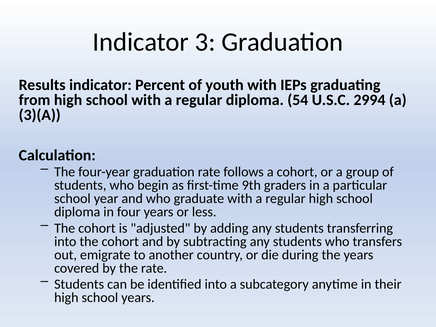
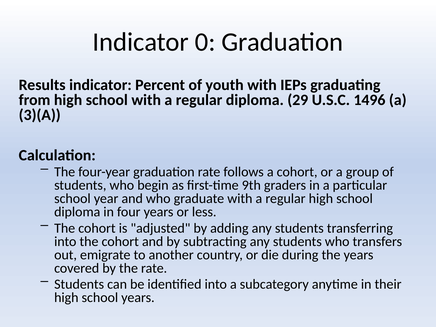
3: 3 -> 0
54: 54 -> 29
2994: 2994 -> 1496
